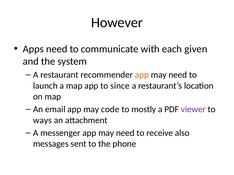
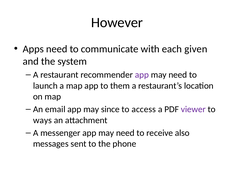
app at (142, 75) colour: orange -> purple
since: since -> them
code: code -> since
mostly: mostly -> access
